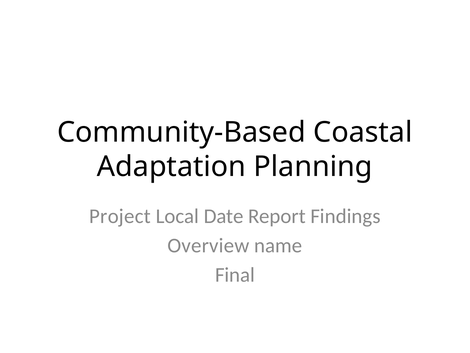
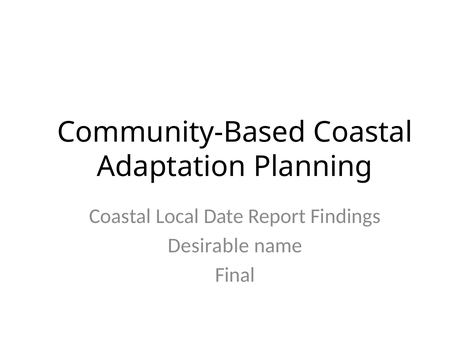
Project at (120, 216): Project -> Coastal
Overview: Overview -> Desirable
